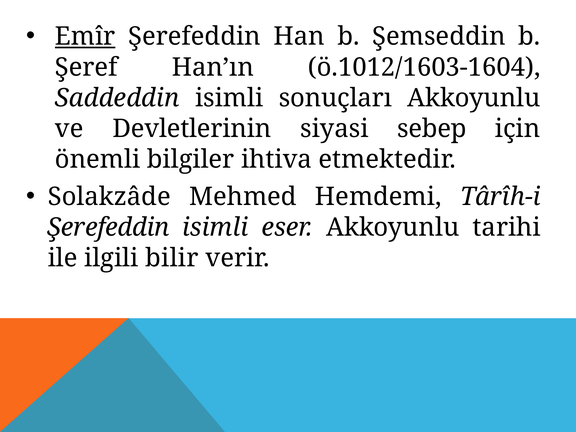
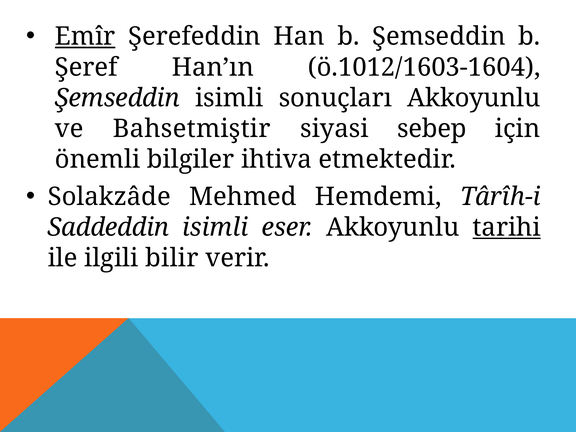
Saddeddin at (117, 98): Saddeddin -> Şemseddin
Devletlerinin: Devletlerinin -> Bahsetmiştir
Şerefeddin at (108, 227): Şerefeddin -> Saddeddin
tarihi underline: none -> present
